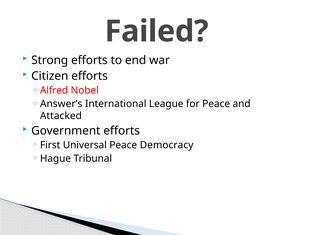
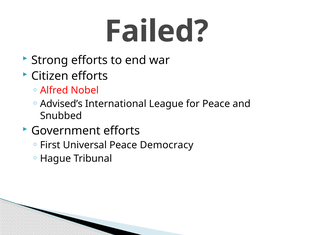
Answer’s: Answer’s -> Advised’s
Attacked: Attacked -> Snubbed
